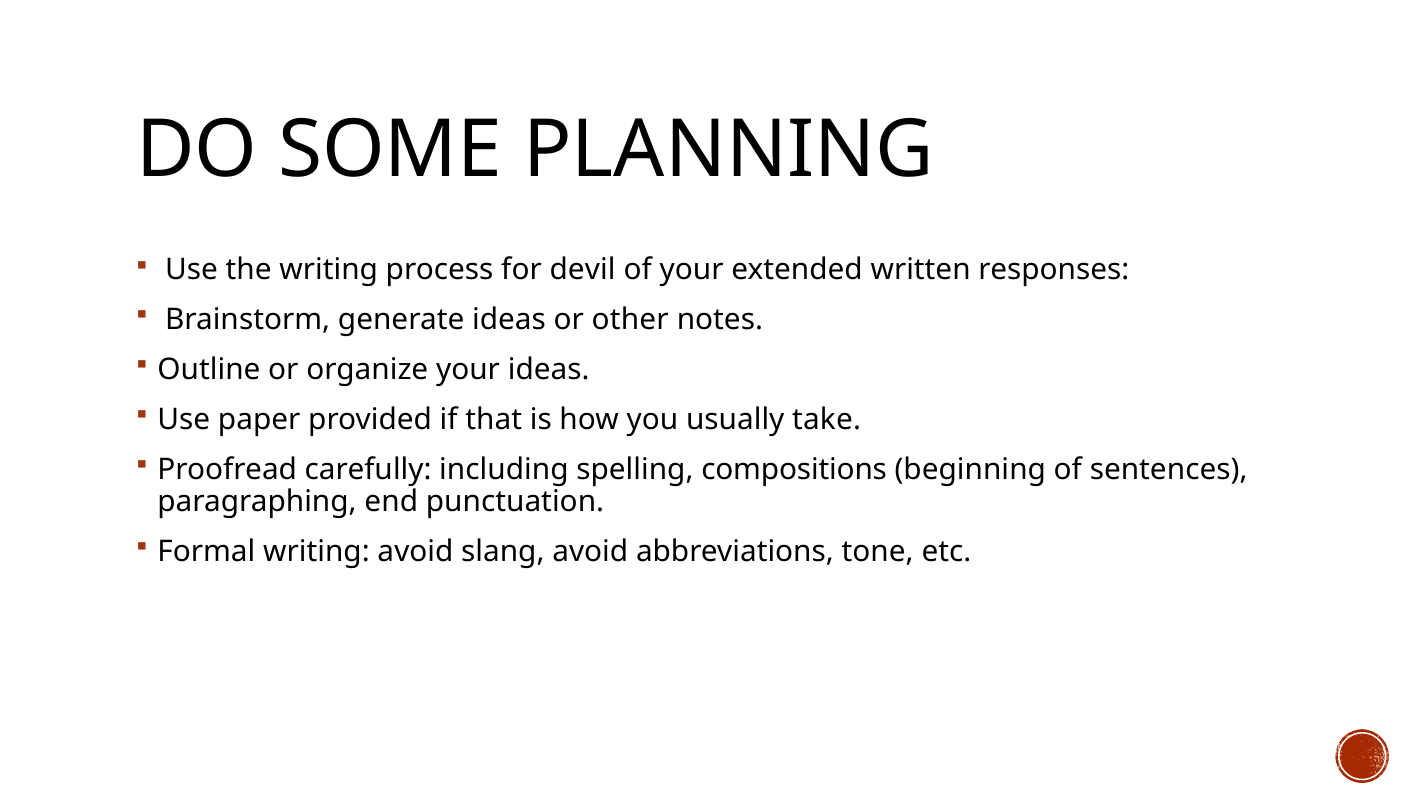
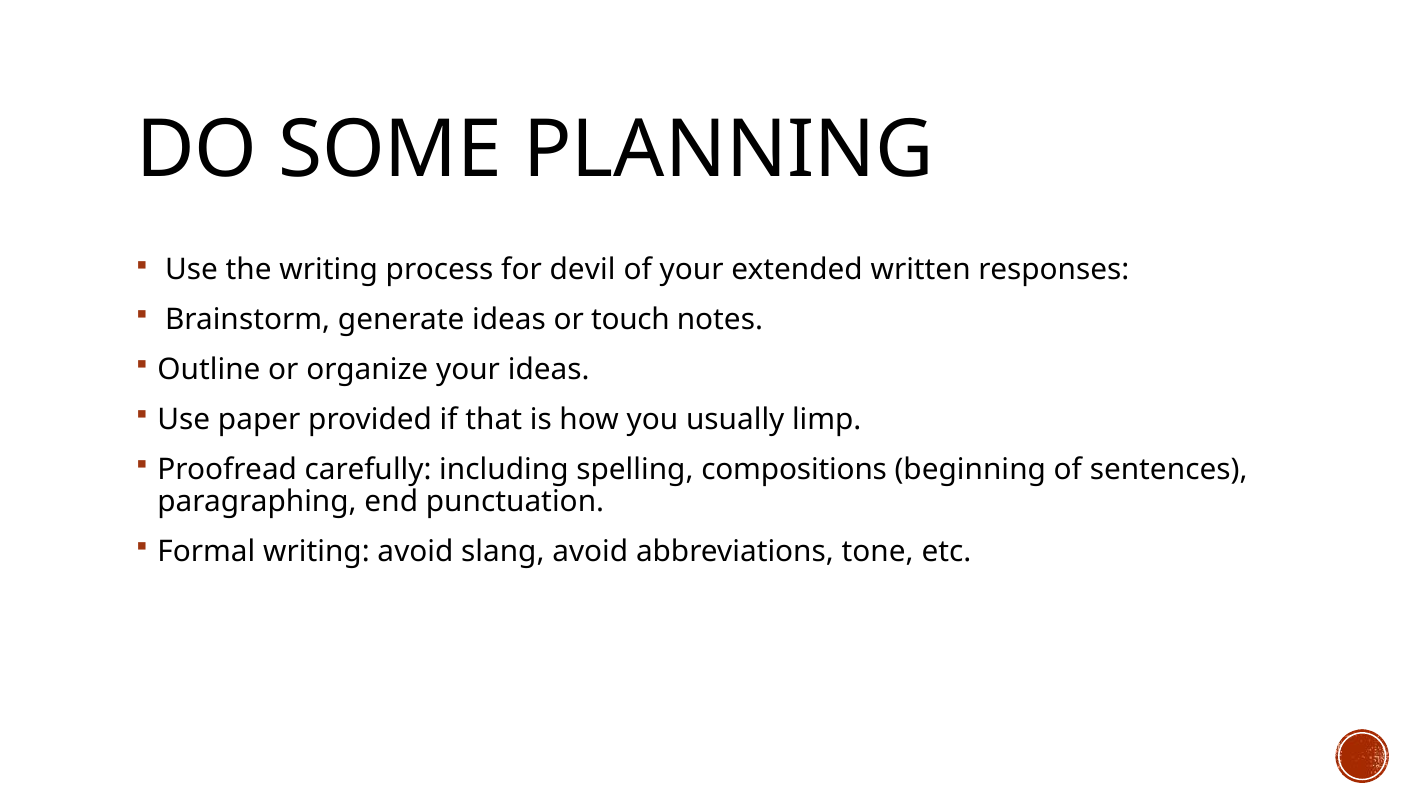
other: other -> touch
take: take -> limp
